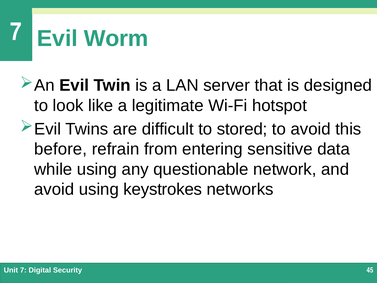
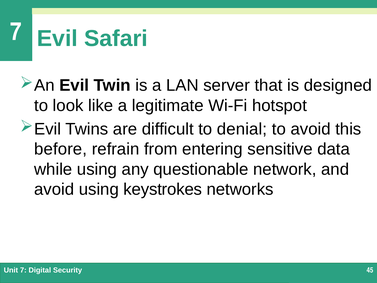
Worm: Worm -> Safari
stored: stored -> denial
